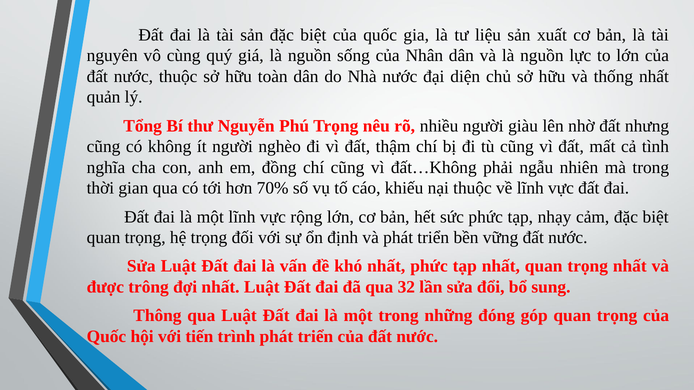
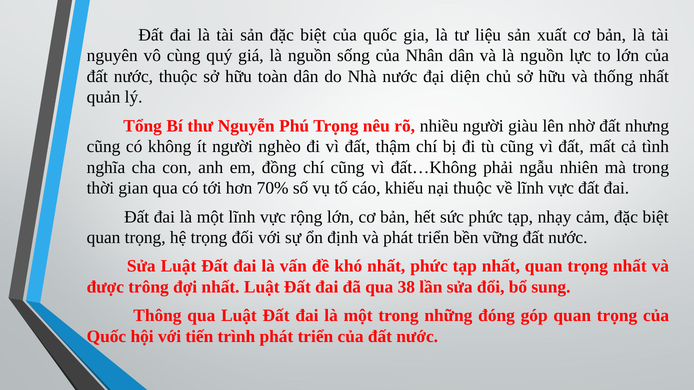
32: 32 -> 38
